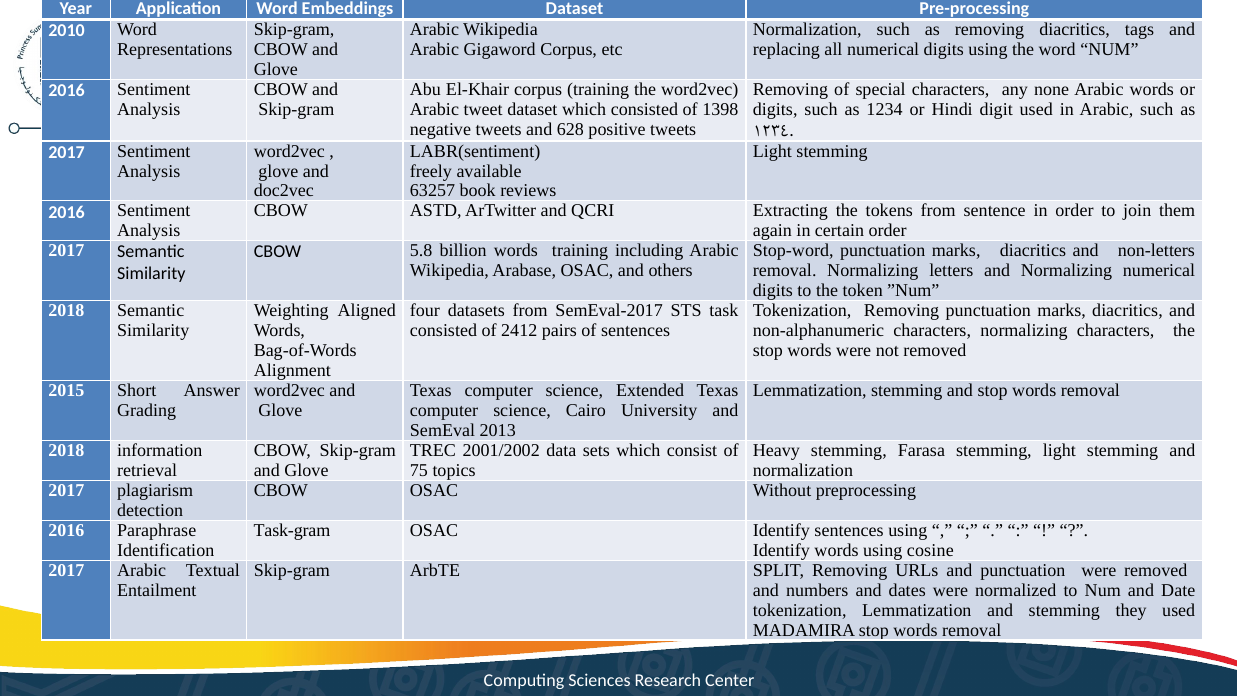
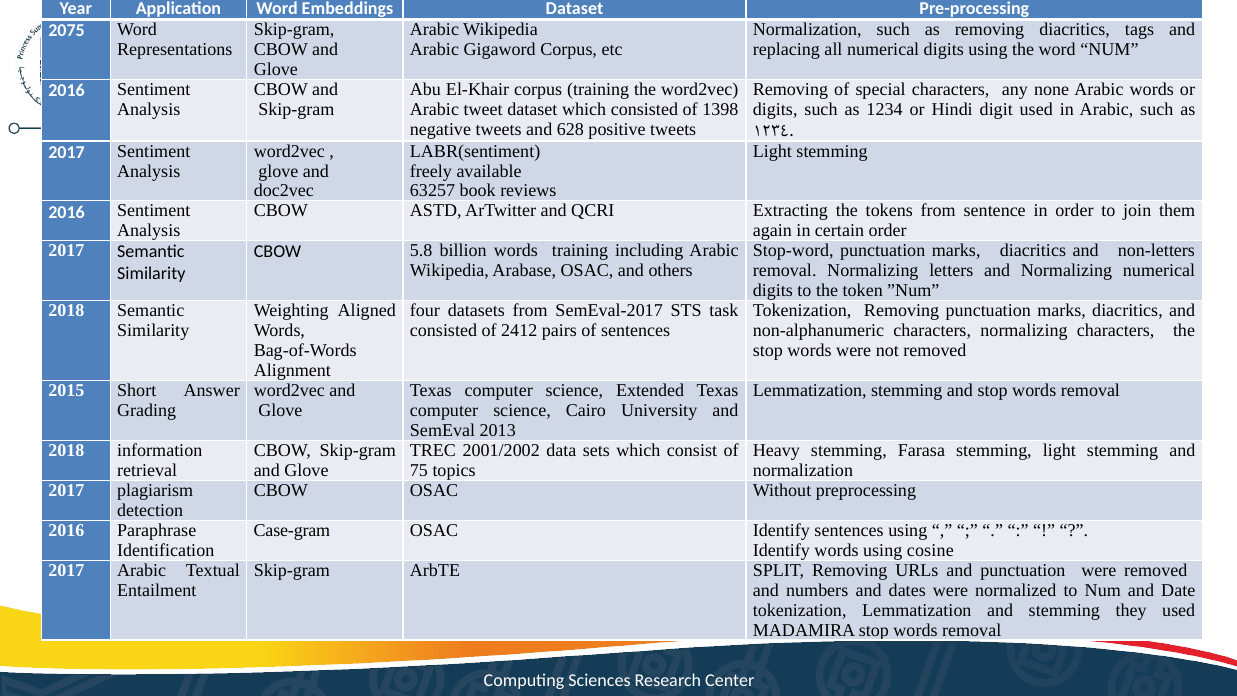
2010: 2010 -> 2075
Task-gram: Task-gram -> Case-gram
